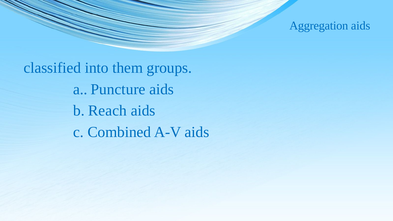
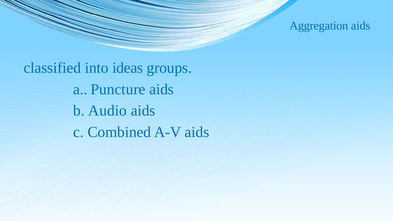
them: them -> ideas
Reach: Reach -> Audio
